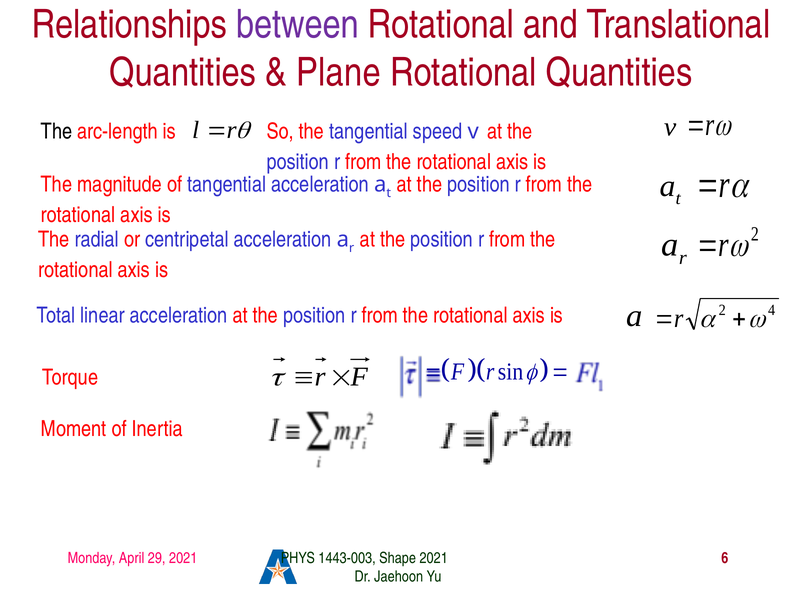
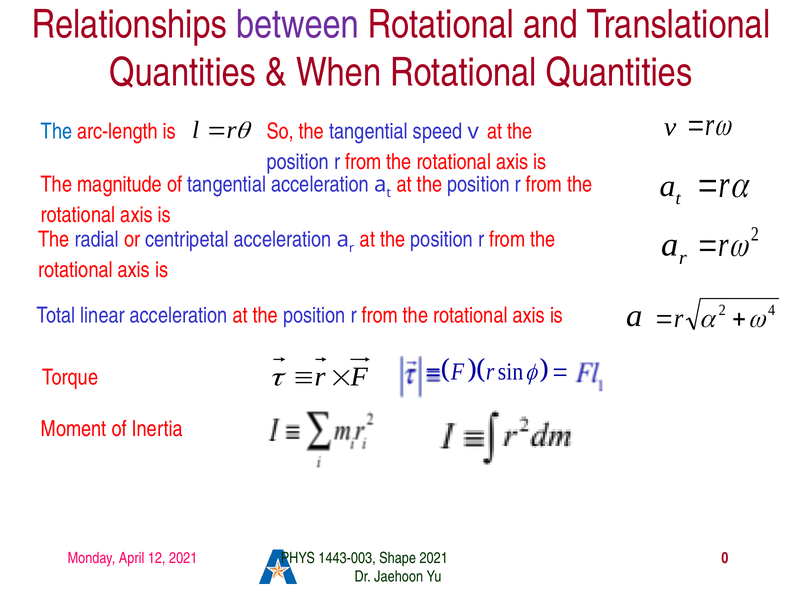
Plane: Plane -> When
The at (57, 132) colour: black -> blue
29: 29 -> 12
6: 6 -> 0
